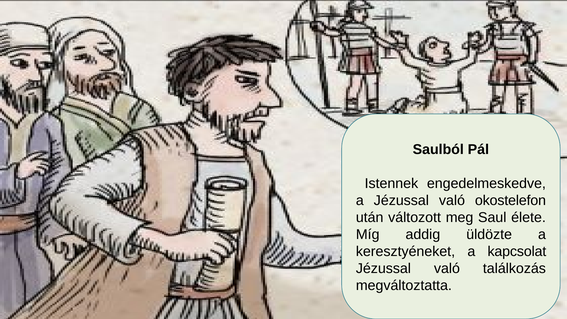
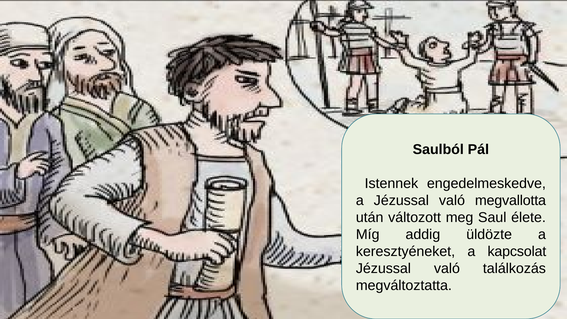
okostelefon: okostelefon -> megvallotta
